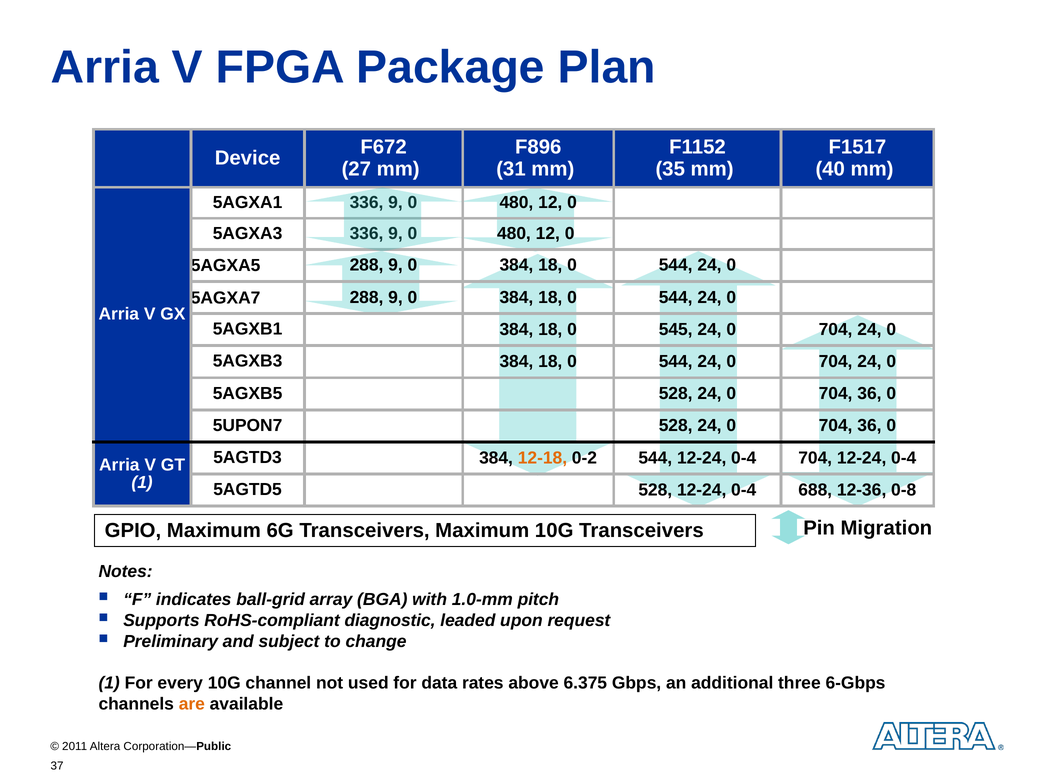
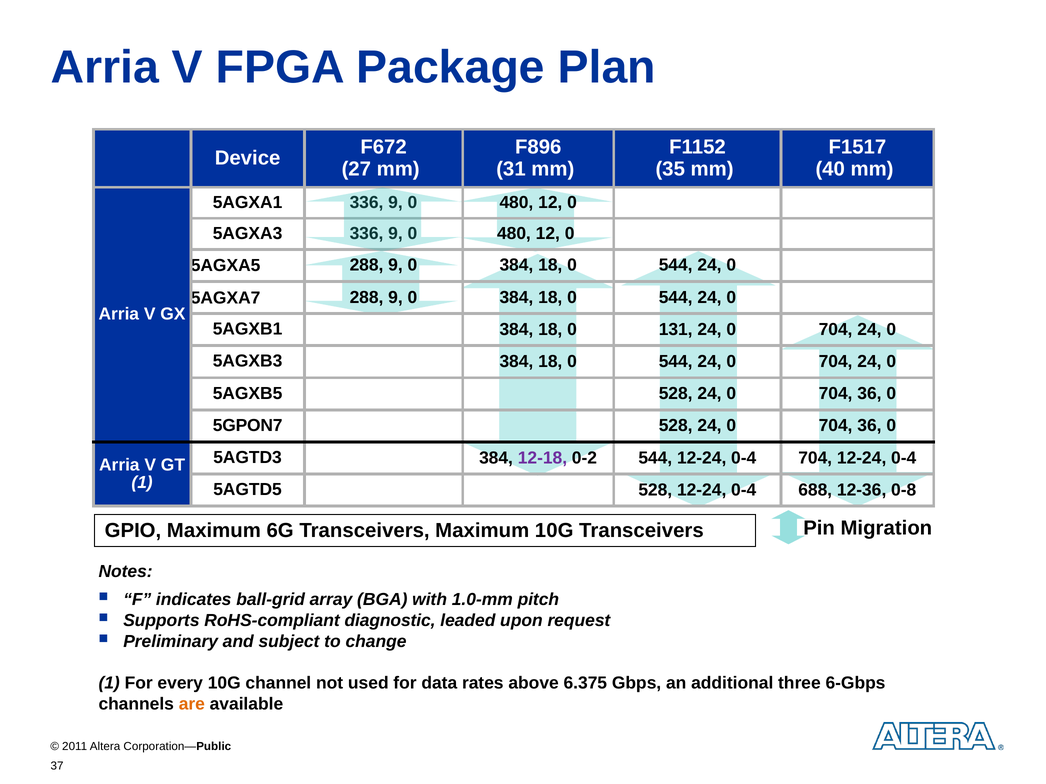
545: 545 -> 131
5UPON7: 5UPON7 -> 5GPON7
12-18 colour: orange -> purple
